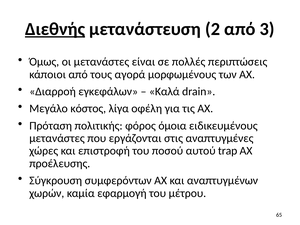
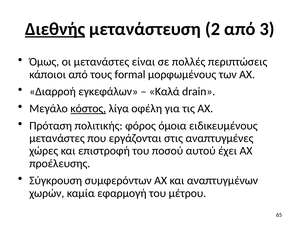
αγορά: αγορά -> formal
κόστος underline: none -> present
trap: trap -> έχει
